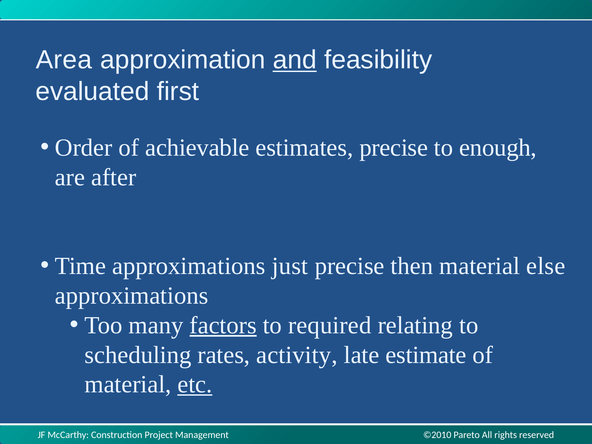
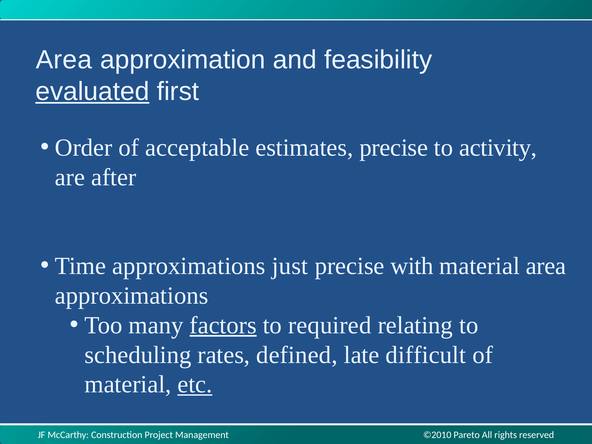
and underline: present -> none
evaluated underline: none -> present
achievable: achievable -> acceptable
enough: enough -> activity
then: then -> with
material else: else -> area
activity: activity -> defined
estimate: estimate -> difficult
